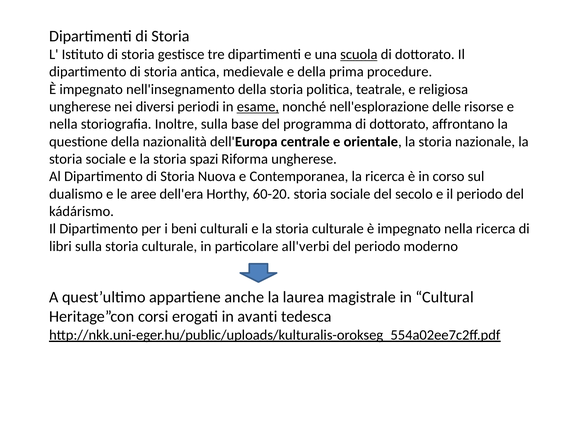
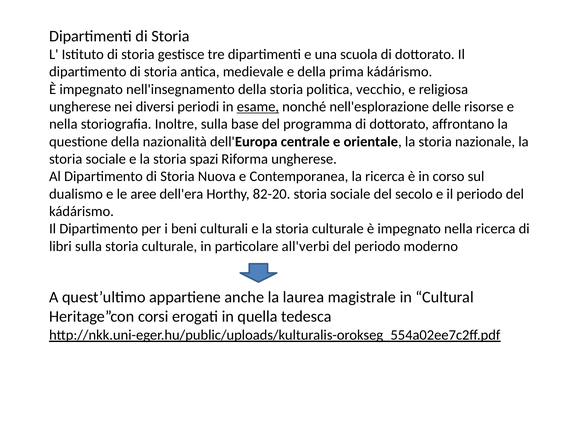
scuola underline: present -> none
prima procedure: procedure -> kádárismo
teatrale: teatrale -> vecchio
60-20: 60-20 -> 82-20
avanti: avanti -> quella
